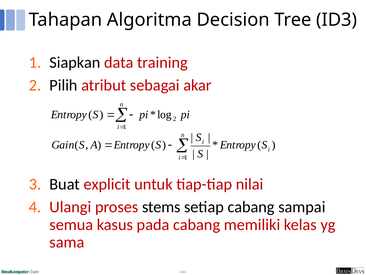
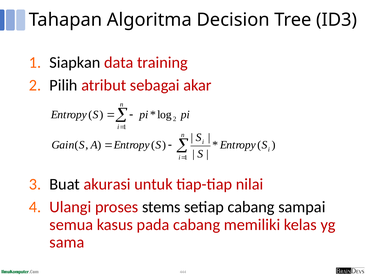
explicit: explicit -> akurasi
